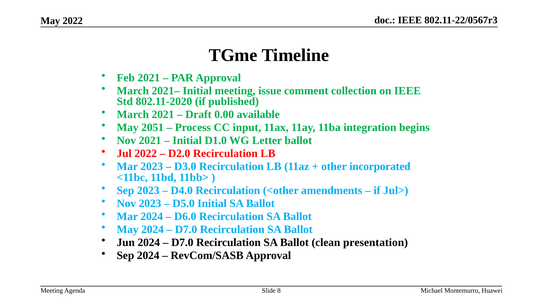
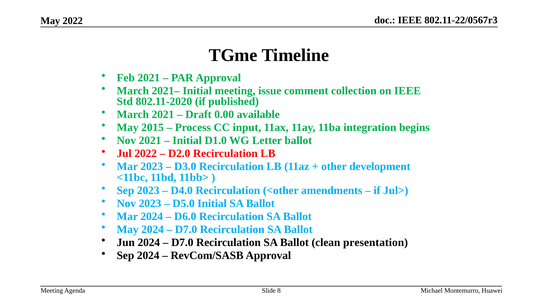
2051: 2051 -> 2015
incorporated: incorporated -> development
